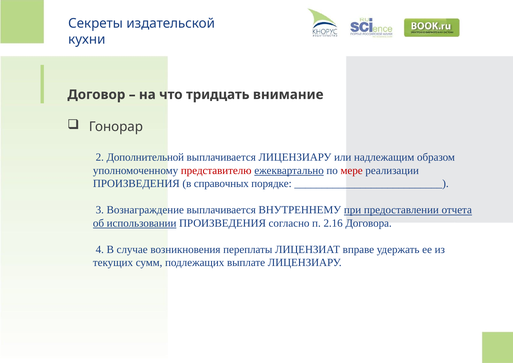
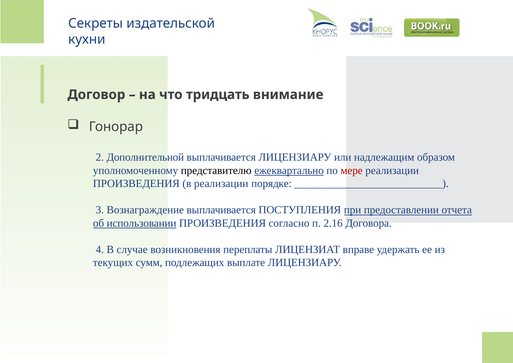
представителю colour: red -> black
в справочных: справочных -> реализации
ВНУТРЕННЕМУ: ВНУТРЕННЕМУ -> ПОСТУПЛЕНИЯ
